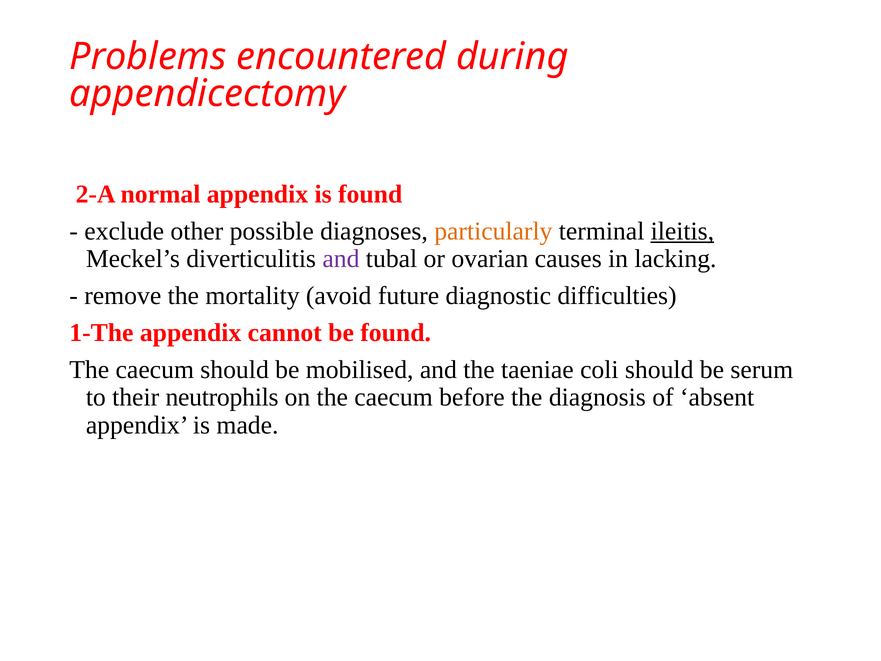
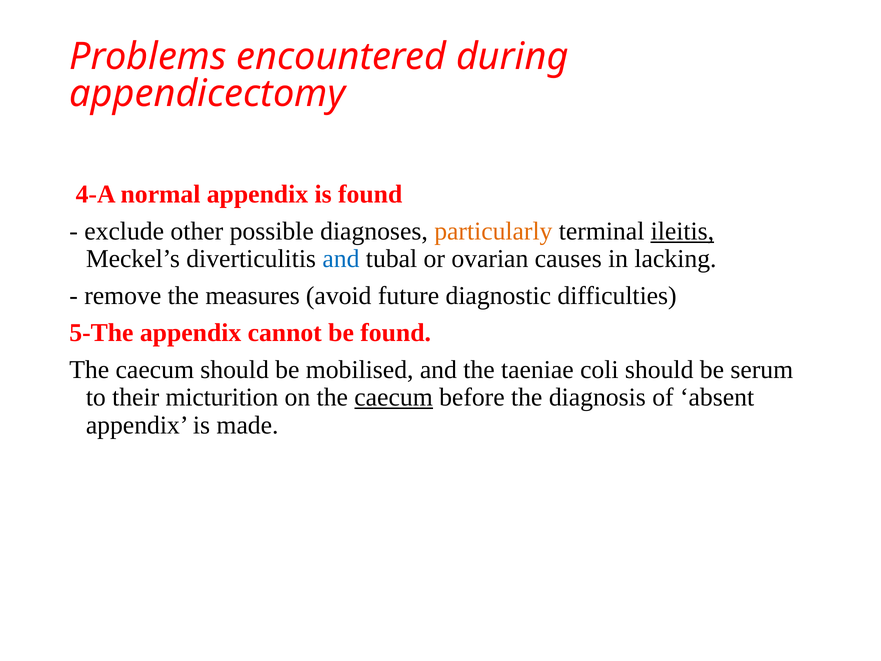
2-A: 2-A -> 4-A
and at (341, 259) colour: purple -> blue
mortality: mortality -> measures
1-The: 1-The -> 5-The
neutrophils: neutrophils -> micturition
caecum at (394, 397) underline: none -> present
